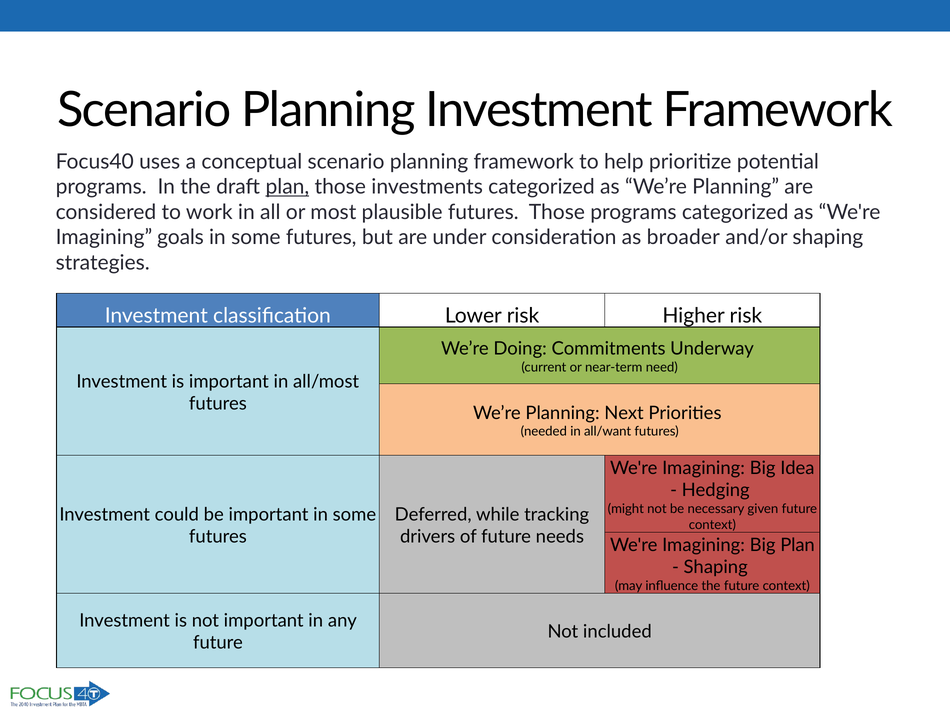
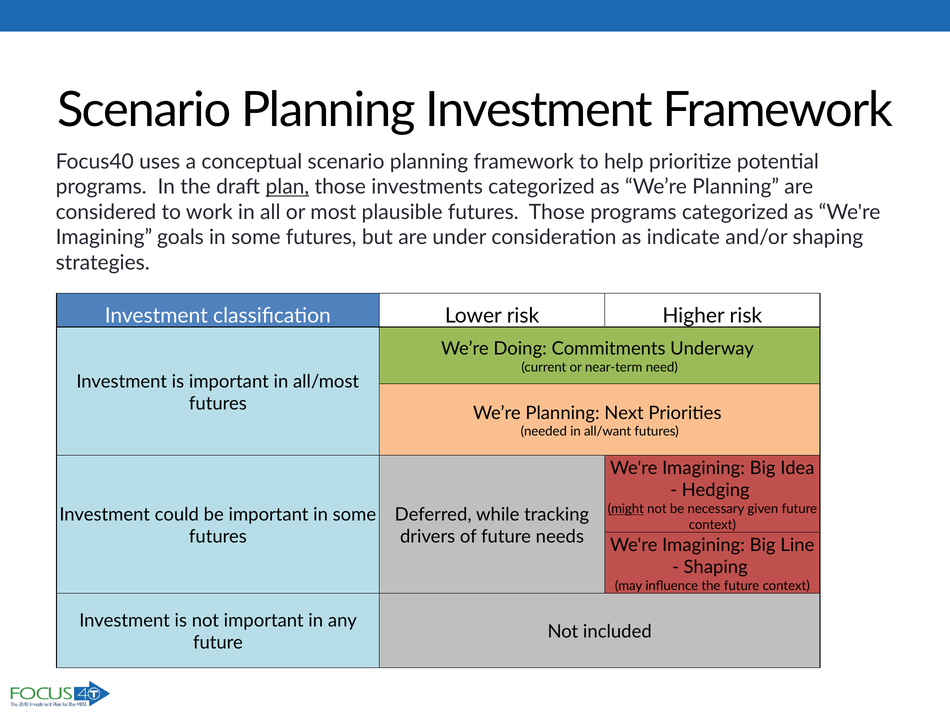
broader: broader -> indicate
might underline: none -> present
Big Plan: Plan -> Line
